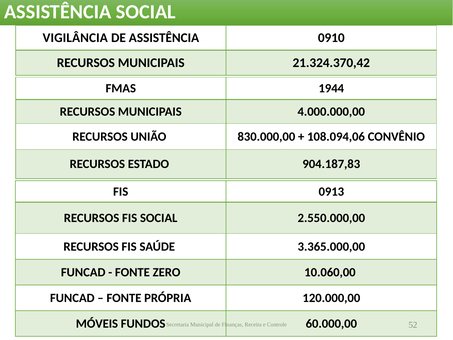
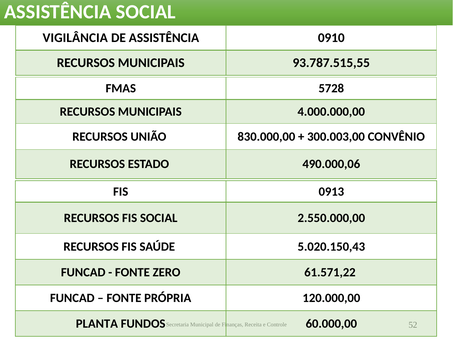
21.324.370,42: 21.324.370,42 -> 93.787.515,55
1944: 1944 -> 5728
108.094,06: 108.094,06 -> 300.003,00
904.187,83: 904.187,83 -> 490.000,06
3.365.000,00: 3.365.000,00 -> 5.020.150,43
10.060,00: 10.060,00 -> 61.571,22
MÓVEIS: MÓVEIS -> PLANTA
